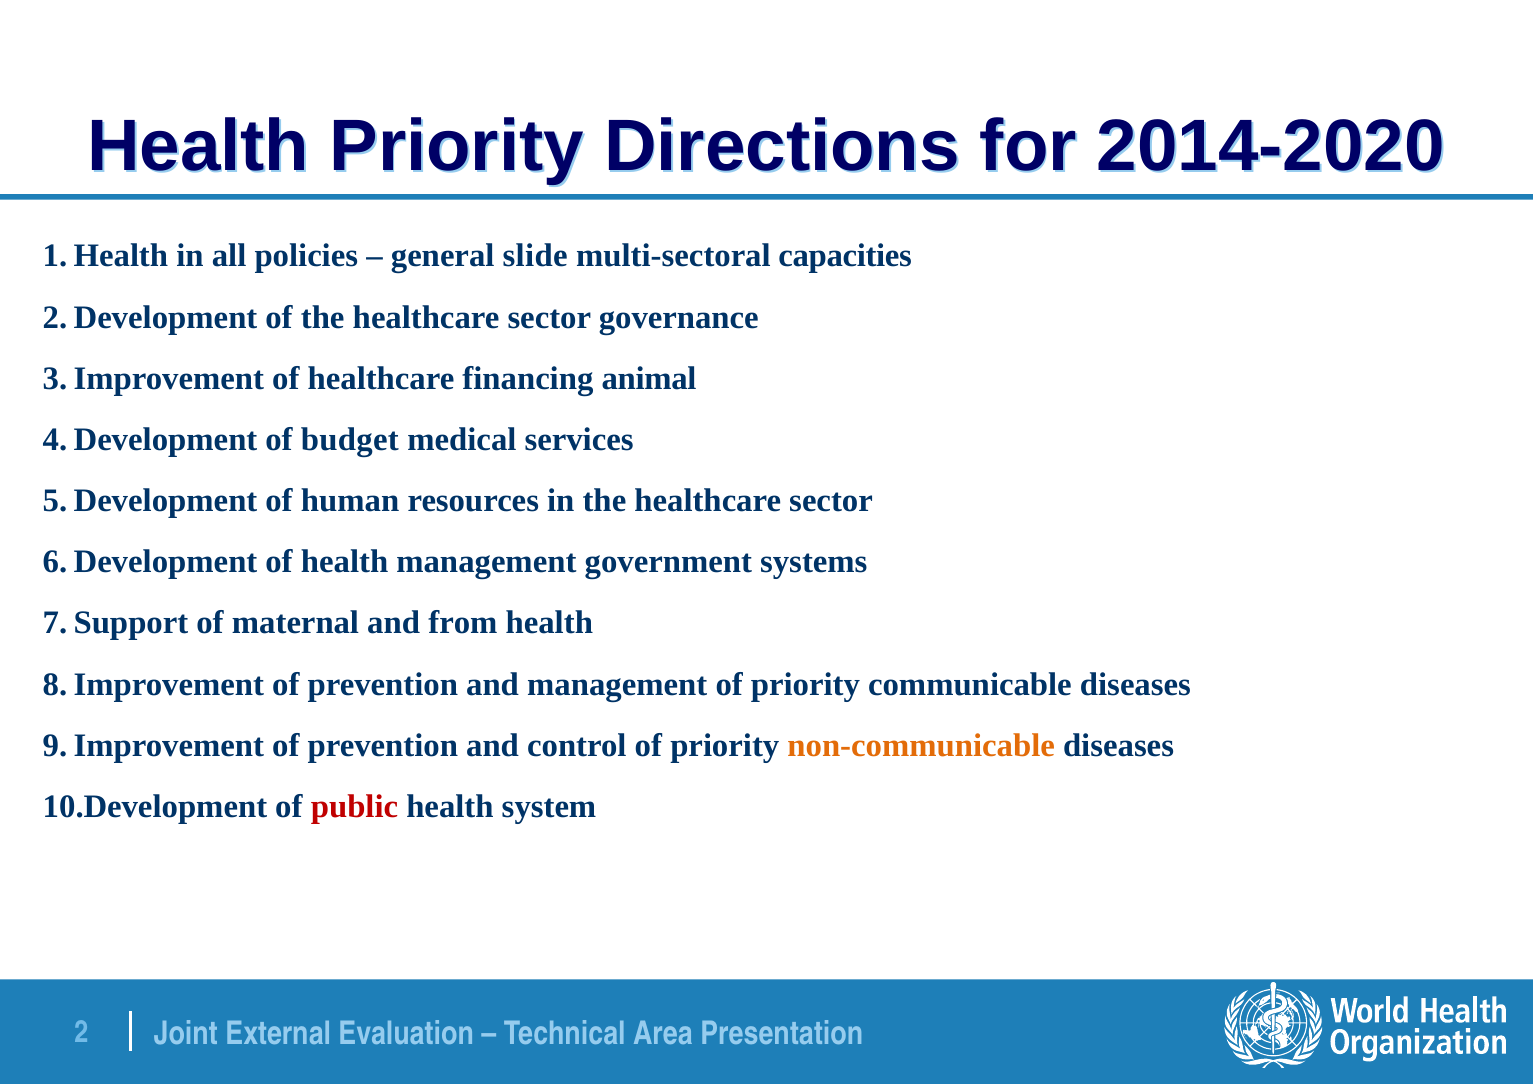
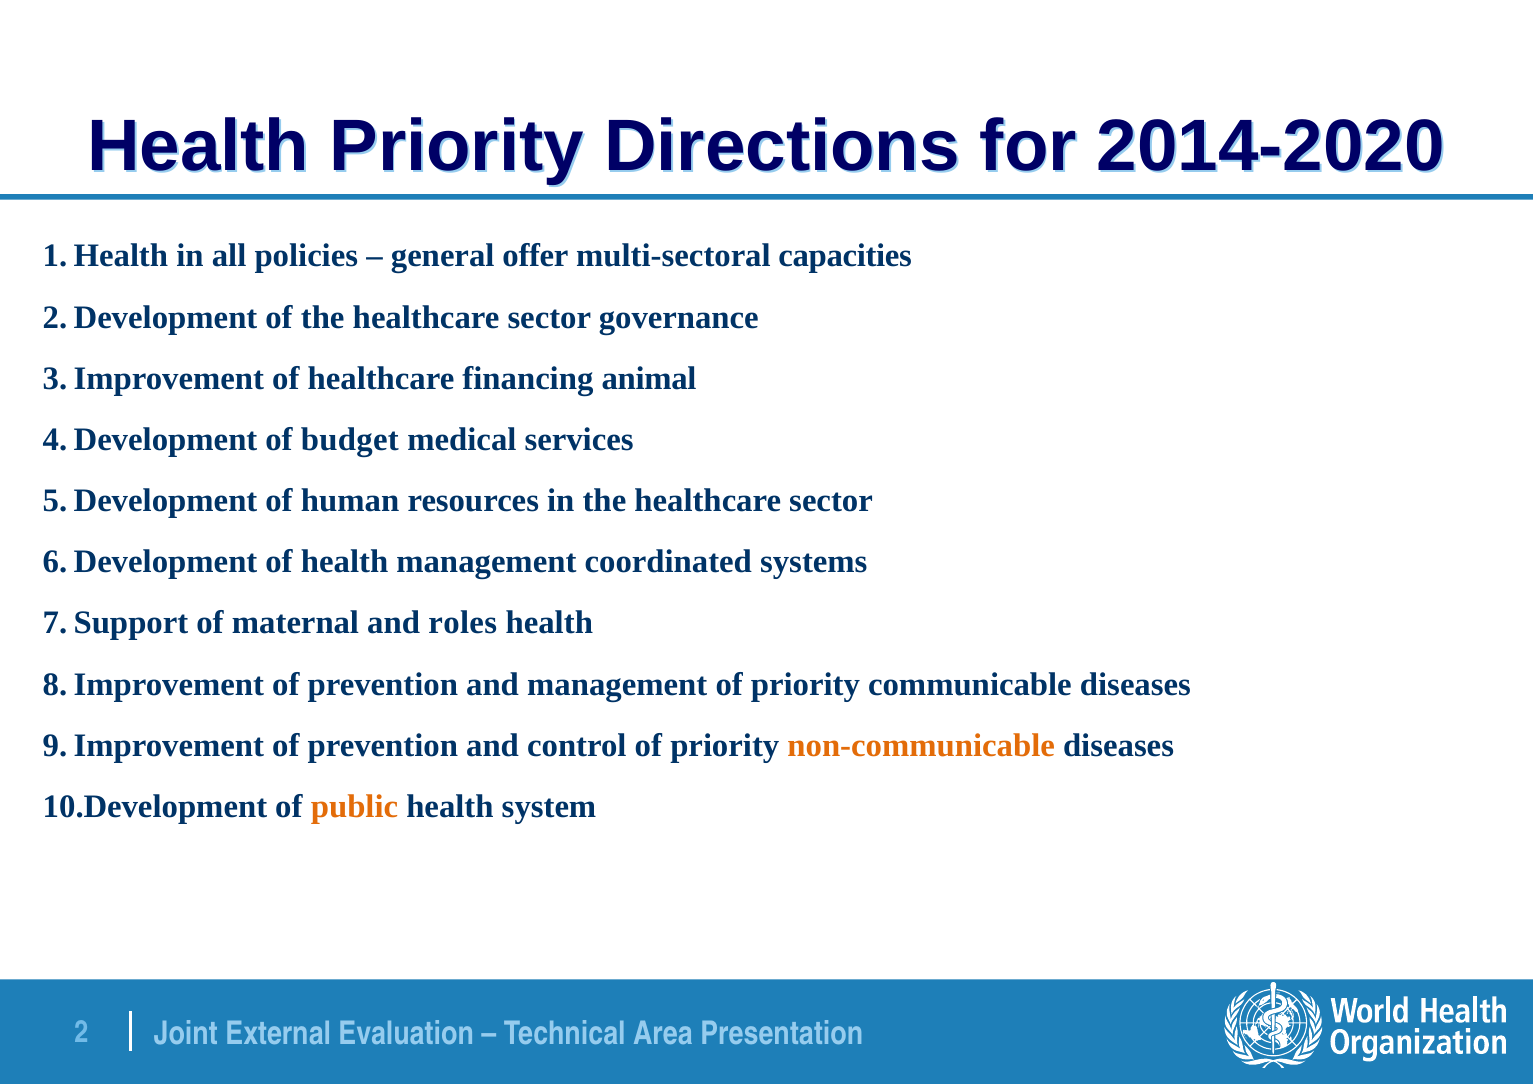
slide: slide -> offer
government: government -> coordinated
from: from -> roles
public colour: red -> orange
